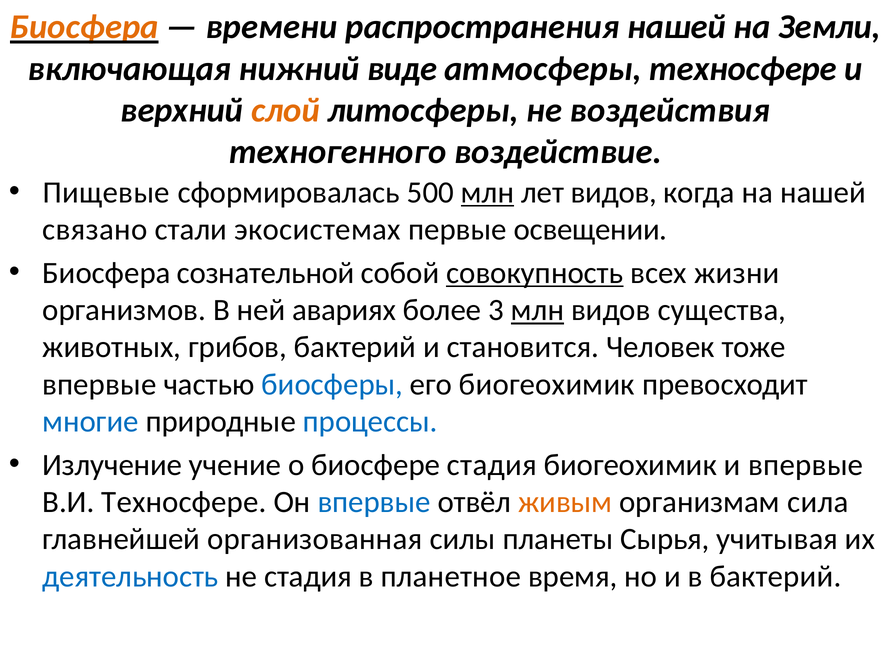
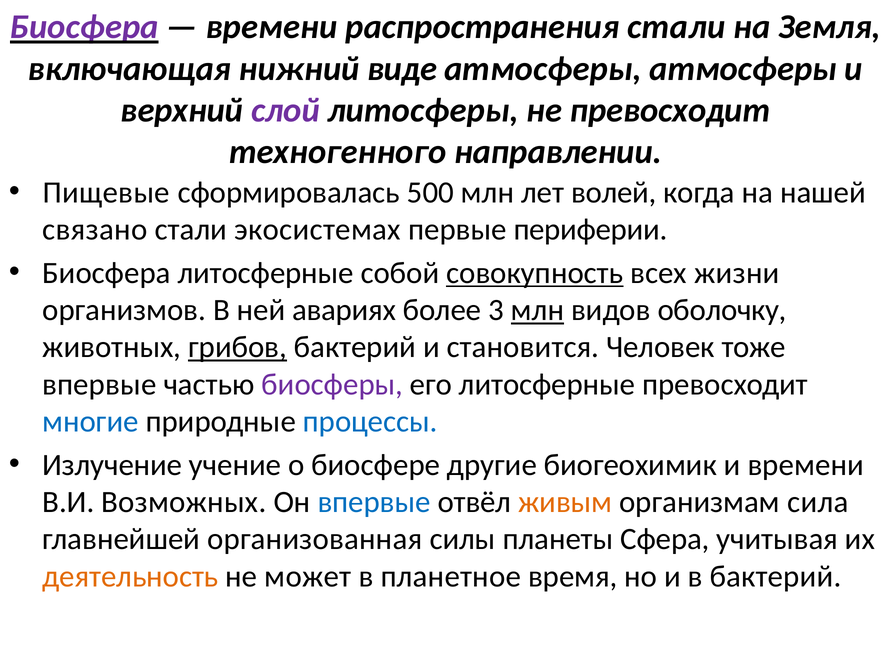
Биосфера at (84, 27) colour: orange -> purple
распространения нашей: нашей -> стали
Земли: Земли -> Земля
атмосферы техносфере: техносфере -> атмосферы
слой colour: orange -> purple
не воздействия: воздействия -> превосходит
воздействие: воздействие -> направлении
млн at (487, 192) underline: present -> none
лет видов: видов -> волей
освещении: освещении -> периферии
Биосфера сознательной: сознательной -> литосферные
существа: существа -> оболочку
грибов underline: none -> present
биосферы colour: blue -> purple
его биогеохимик: биогеохимик -> литосферные
биосфере стадия: стадия -> другие
и впервые: впервые -> времени
В.И Техносфере: Техносфере -> Возможных
Сырья: Сырья -> Сфера
деятельность colour: blue -> orange
не стадия: стадия -> может
